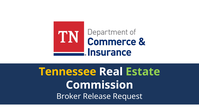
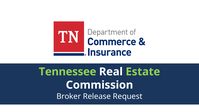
Tennessee colour: yellow -> light green
